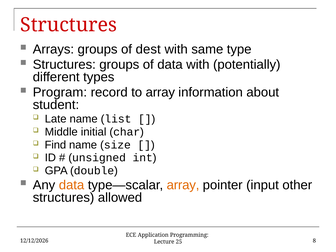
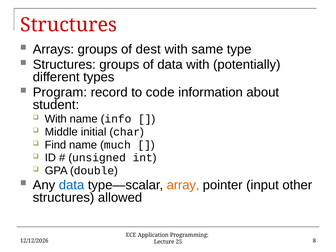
to array: array -> code
Late at (56, 119): Late -> With
list: list -> info
size: size -> much
data at (72, 185) colour: orange -> blue
